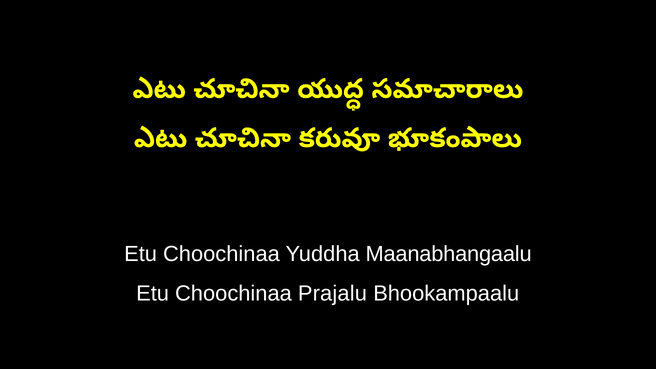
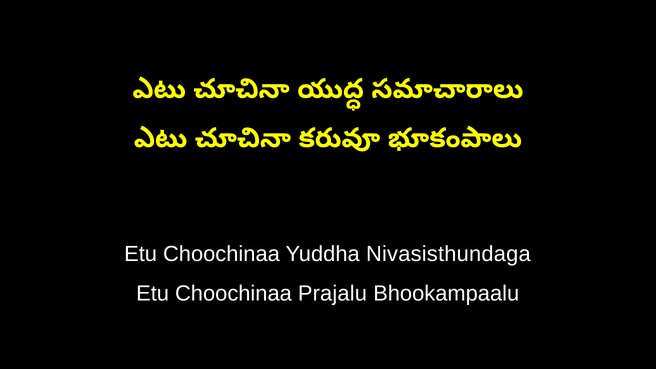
Maanabhangaalu: Maanabhangaalu -> Nivasisthundaga
